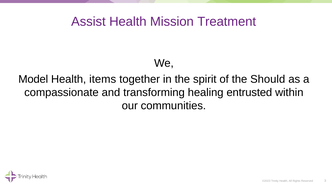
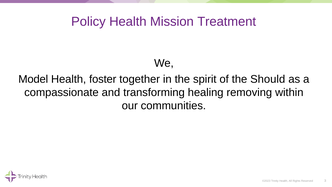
Assist: Assist -> Policy
items: items -> foster
entrusted: entrusted -> removing
